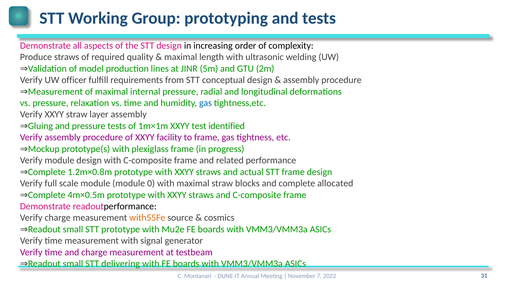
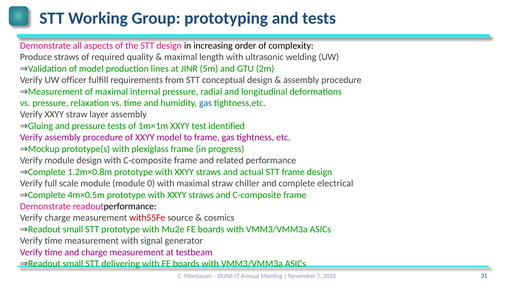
XXYY facility: facility -> model
blocks: blocks -> chiller
allocated: allocated -> electrical
with55Fe colour: orange -> red
